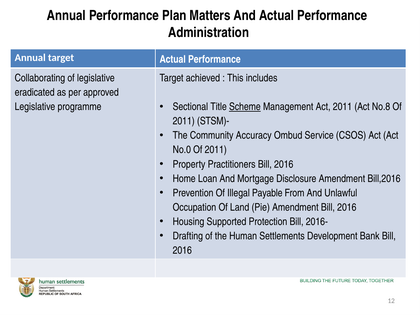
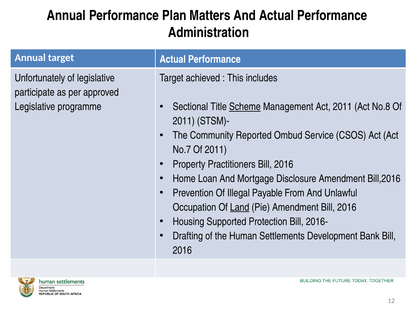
Collaborating: Collaborating -> Unfortunately
eradicated: eradicated -> participate
Accuracy: Accuracy -> Reported
No.0: No.0 -> No.7
Land underline: none -> present
